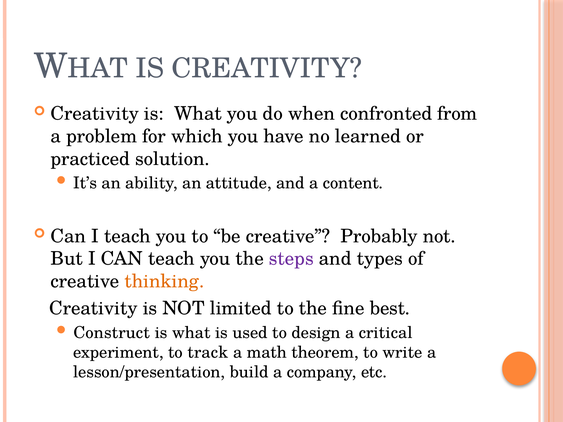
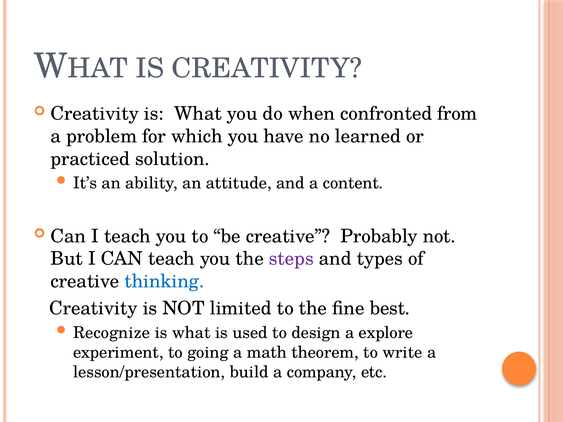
thinking colour: orange -> blue
Construct: Construct -> Recognize
critical: critical -> explore
track: track -> going
